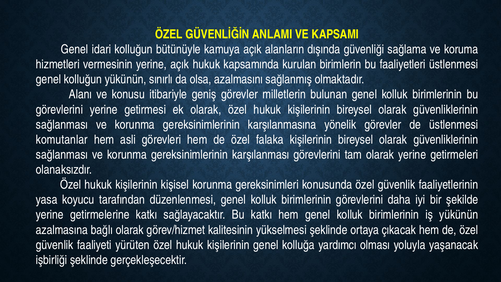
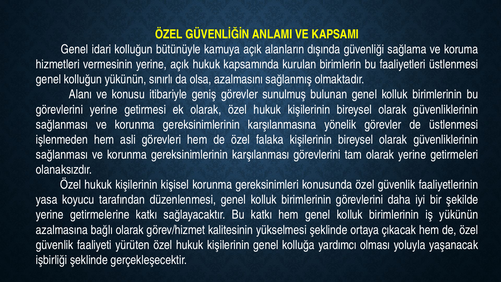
milletlerin: milletlerin -> sunulmuş
komutanlar: komutanlar -> işlenmeden
